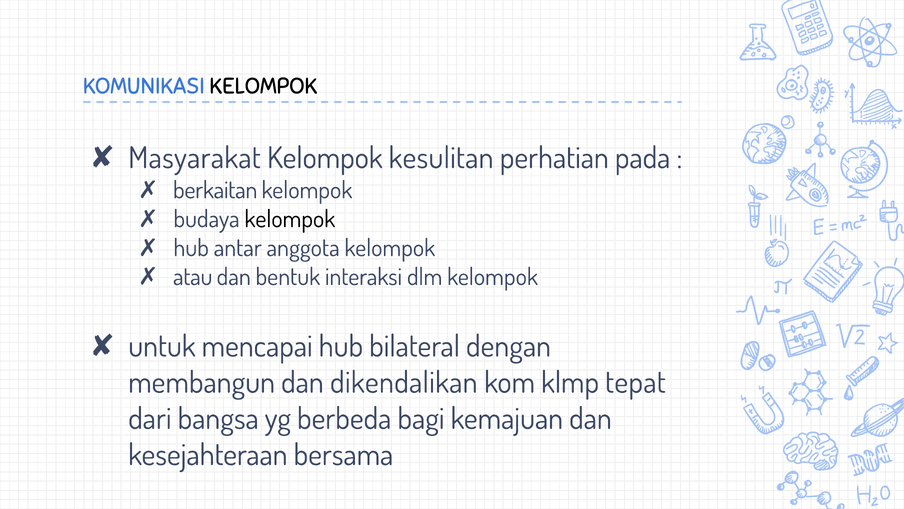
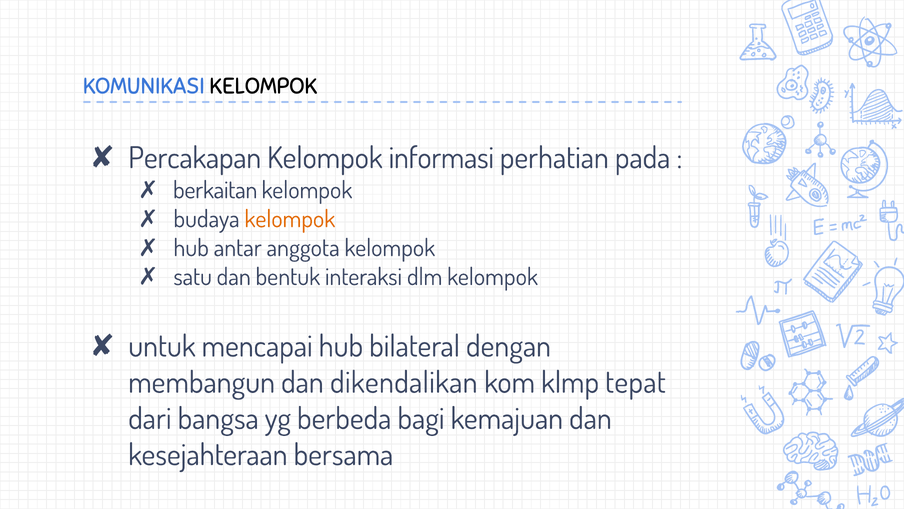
Masyarakat: Masyarakat -> Percakapan
kesulitan: kesulitan -> informasi
kelompok at (290, 219) colour: black -> orange
atau: atau -> satu
